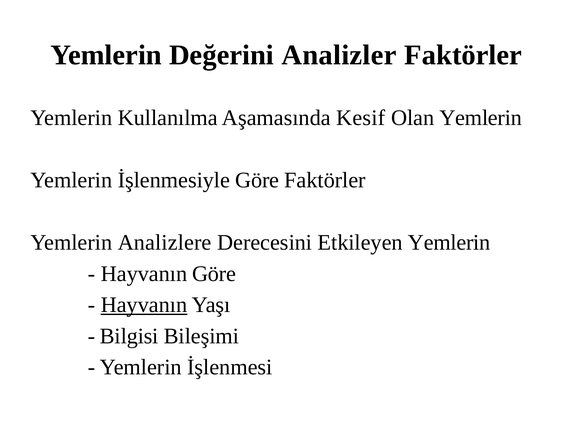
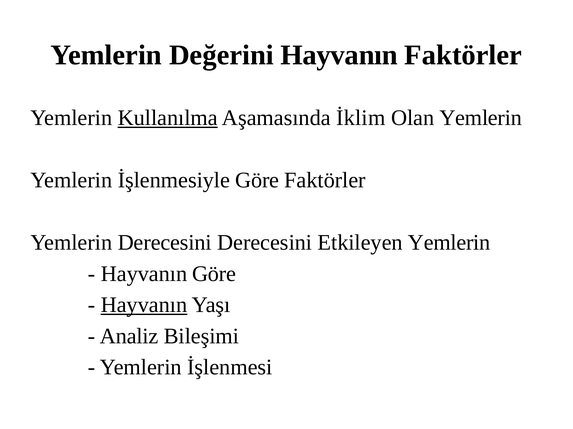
Değerini Analizler: Analizler -> Hayvanın
Kullanılma underline: none -> present
Kesif: Kesif -> İklim
Yemlerin Analizlere: Analizlere -> Derecesini
Bilgisi: Bilgisi -> Analiz
